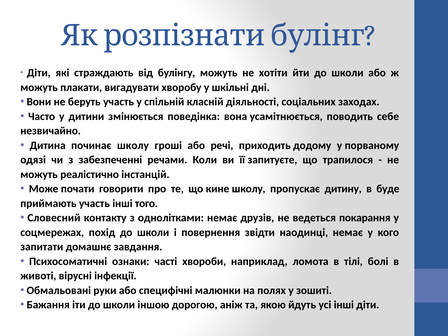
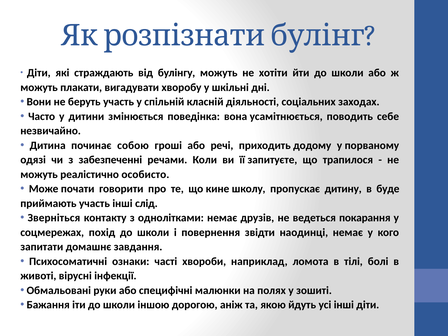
починає школу: школу -> собою
інстанцій: інстанцій -> особисто
того: того -> слід
Словесний: Словесний -> Зверніться
